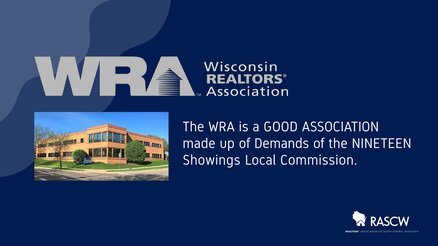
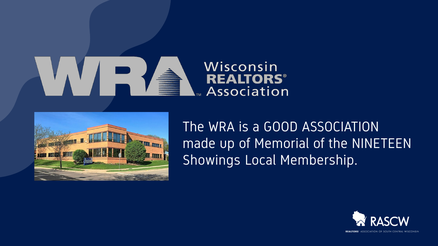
Demands: Demands -> Memorial
Commission: Commission -> Membership
